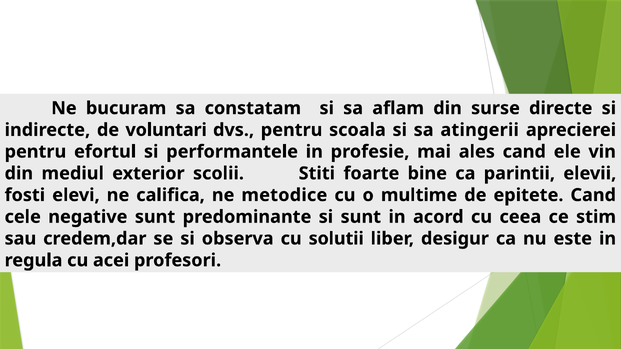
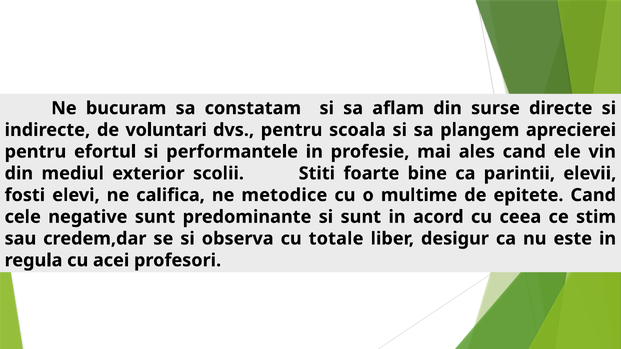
atingerii: atingerii -> plangem
solutii: solutii -> totale
